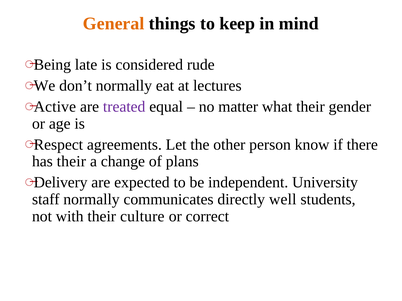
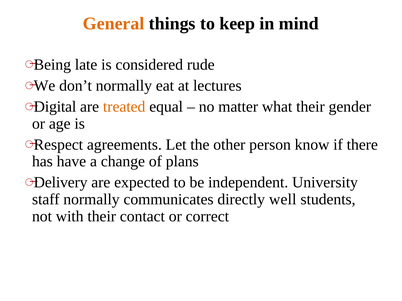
Active: Active -> Digital
treated colour: purple -> orange
has their: their -> have
culture: culture -> contact
